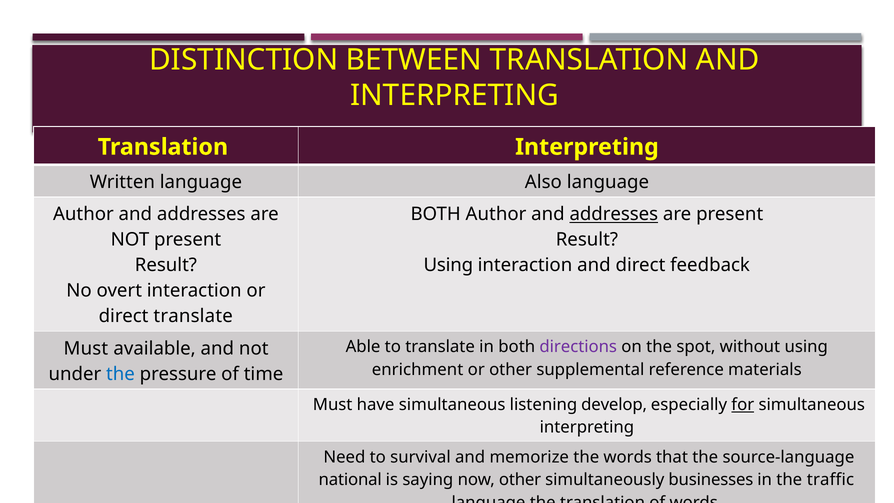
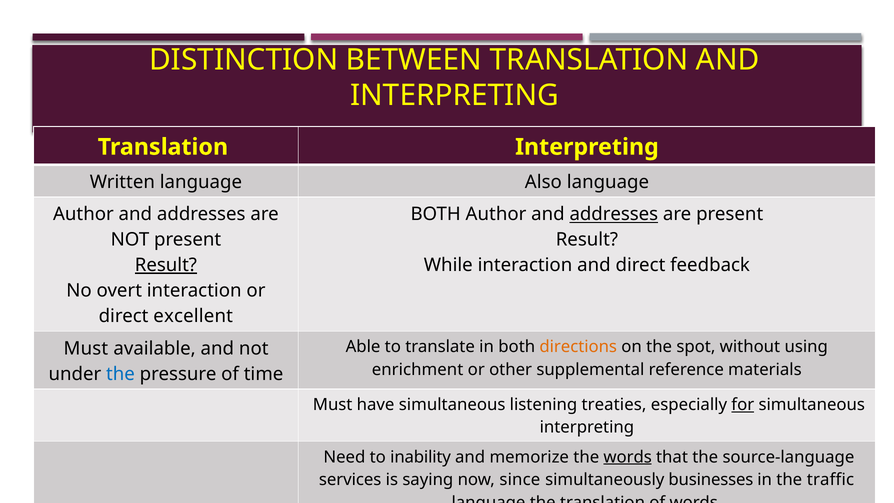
Result at (166, 265) underline: none -> present
Using at (448, 265): Using -> While
direct translate: translate -> excellent
directions colour: purple -> orange
develop: develop -> treaties
survival: survival -> inability
words at (628, 457) underline: none -> present
national: national -> services
now other: other -> since
